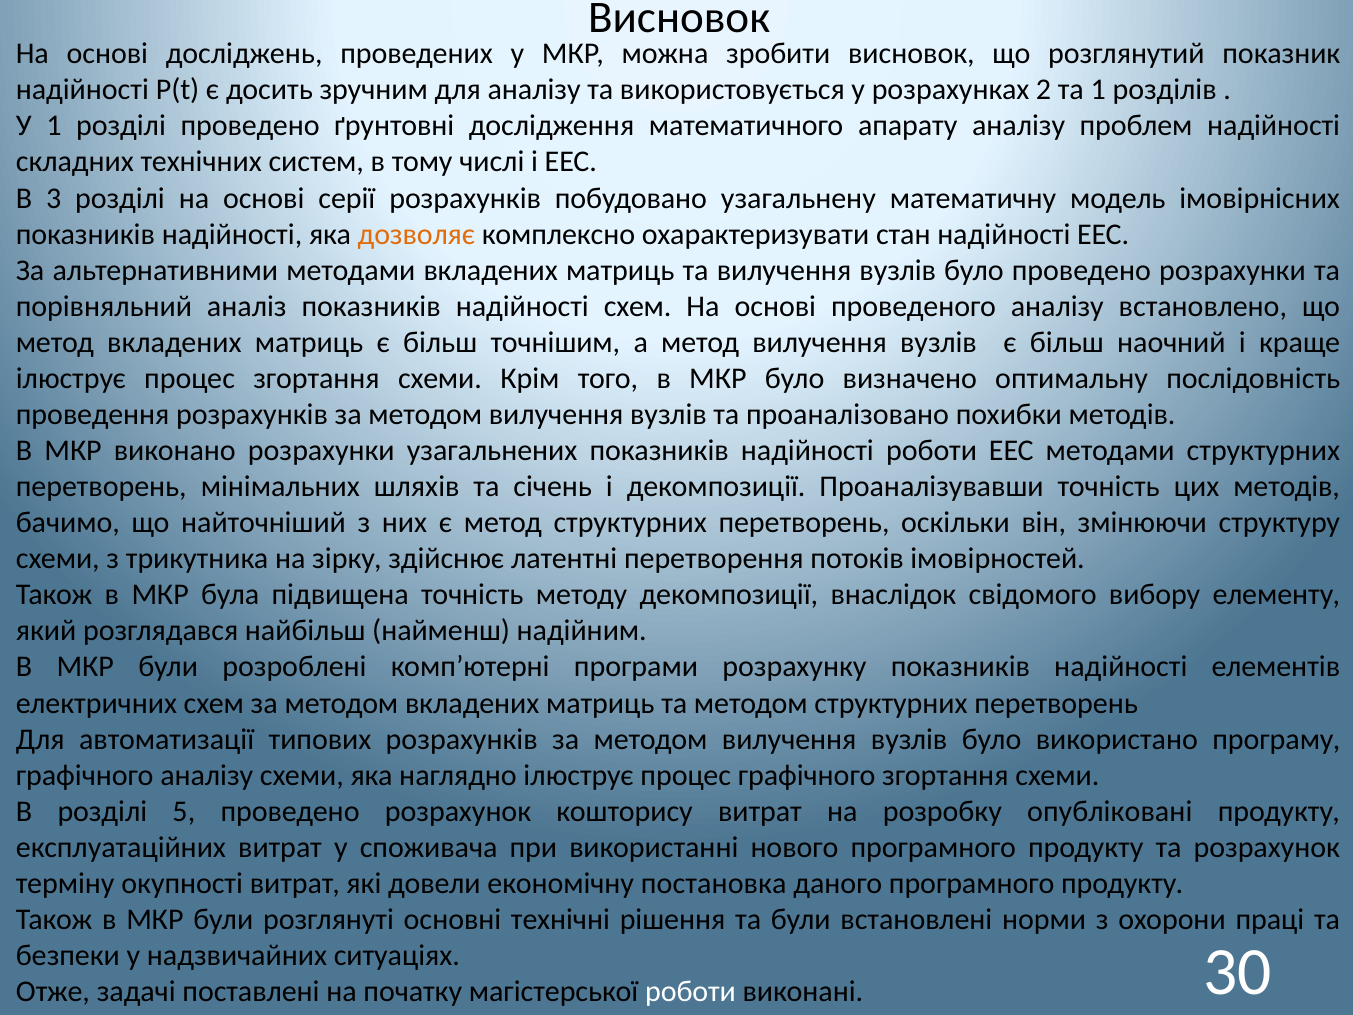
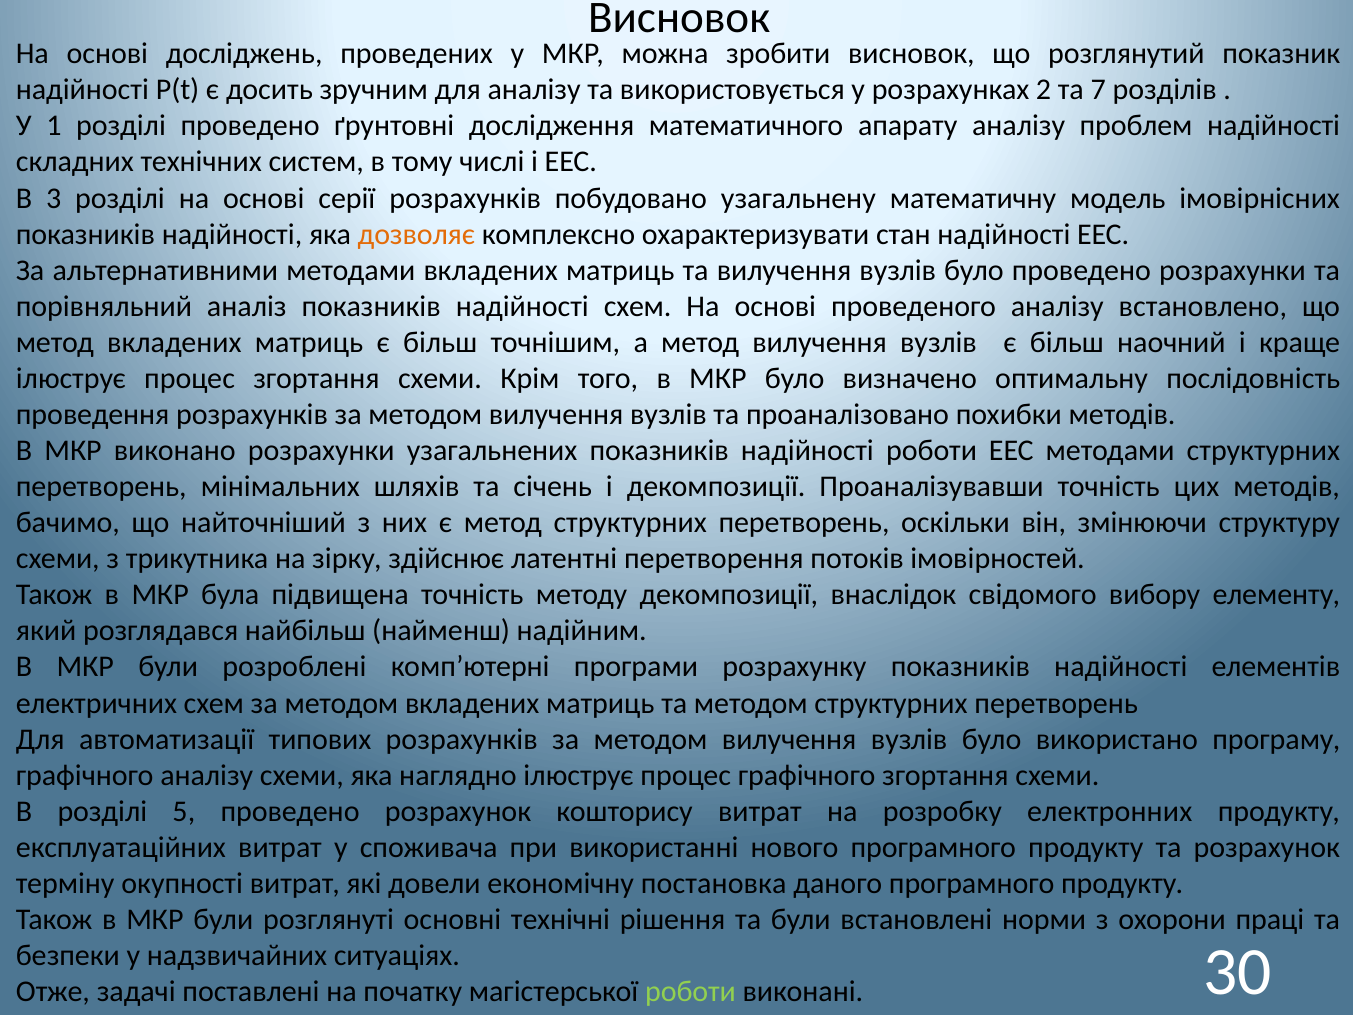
та 1: 1 -> 7
опубліковані: опубліковані -> електронних
роботи at (690, 991) colour: white -> light green
